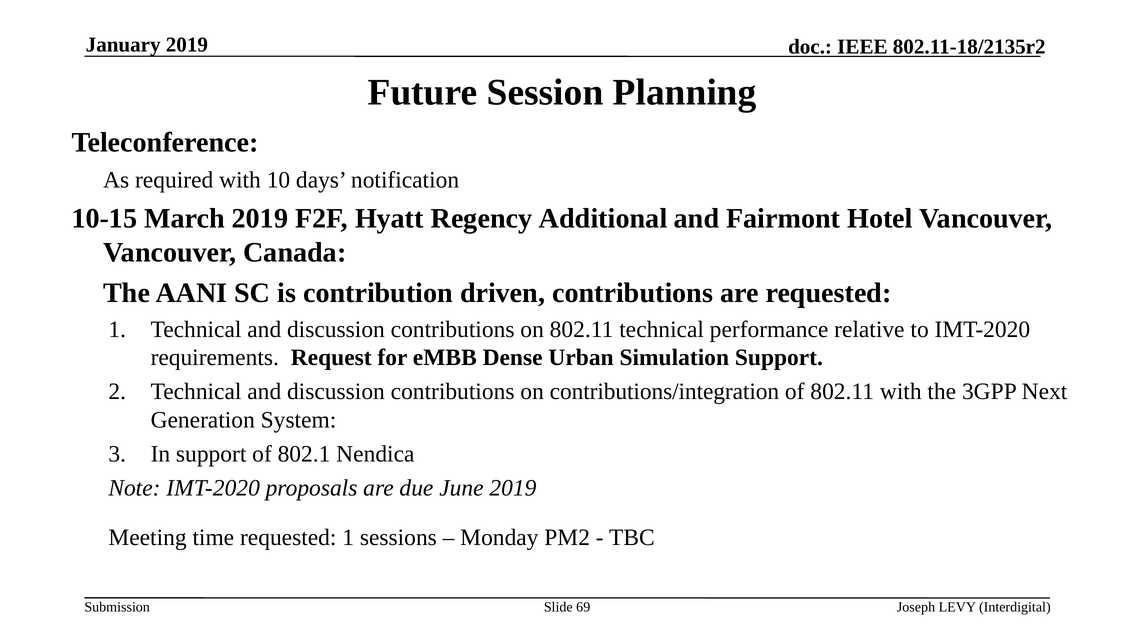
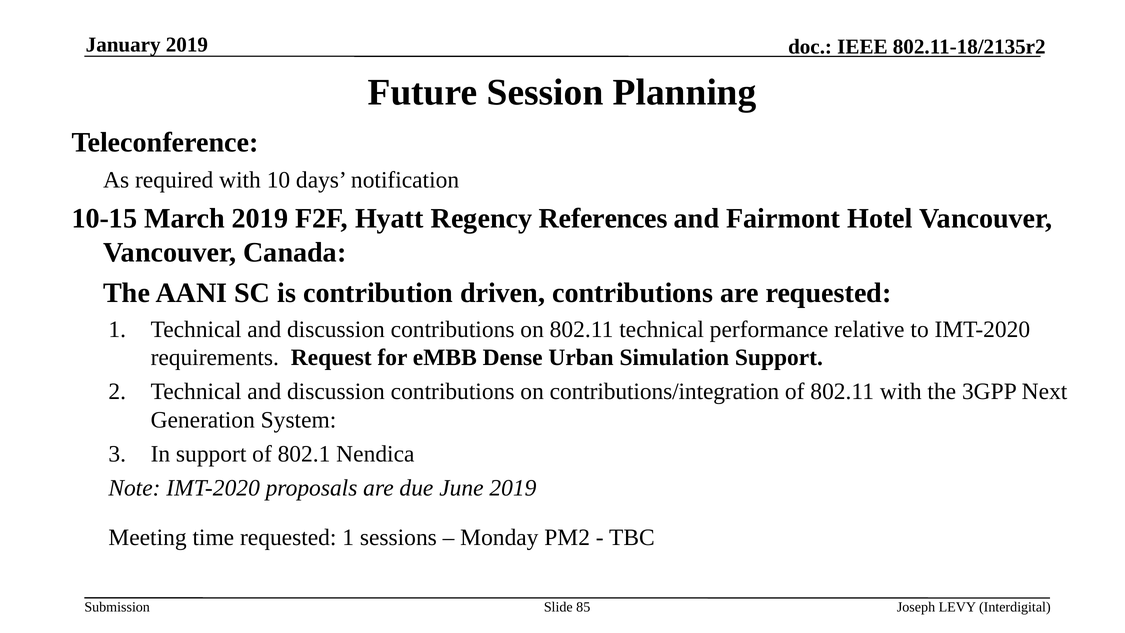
Additional: Additional -> References
69: 69 -> 85
